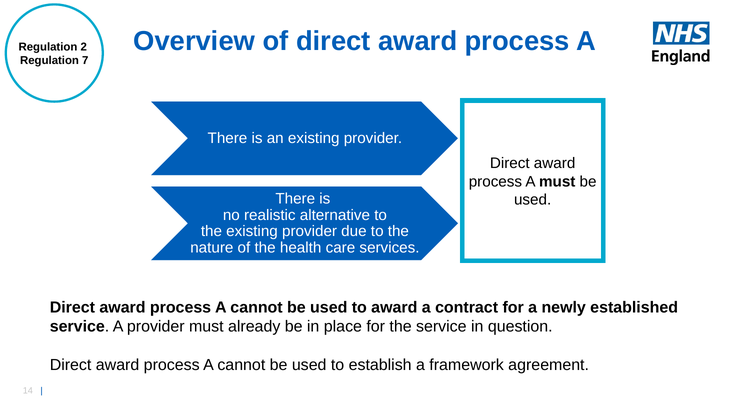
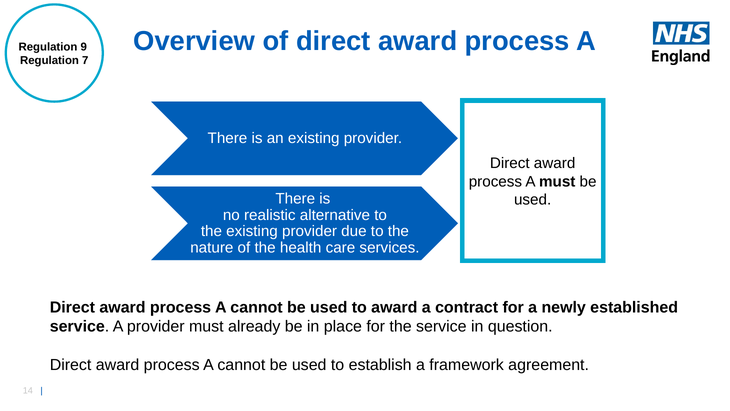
2: 2 -> 9
